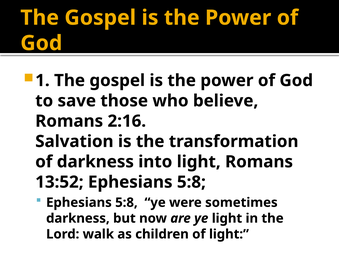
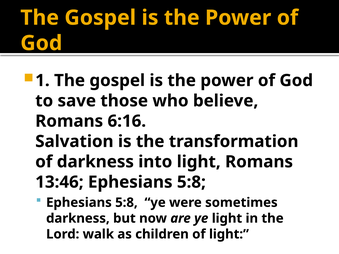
2:16: 2:16 -> 6:16
13:52: 13:52 -> 13:46
